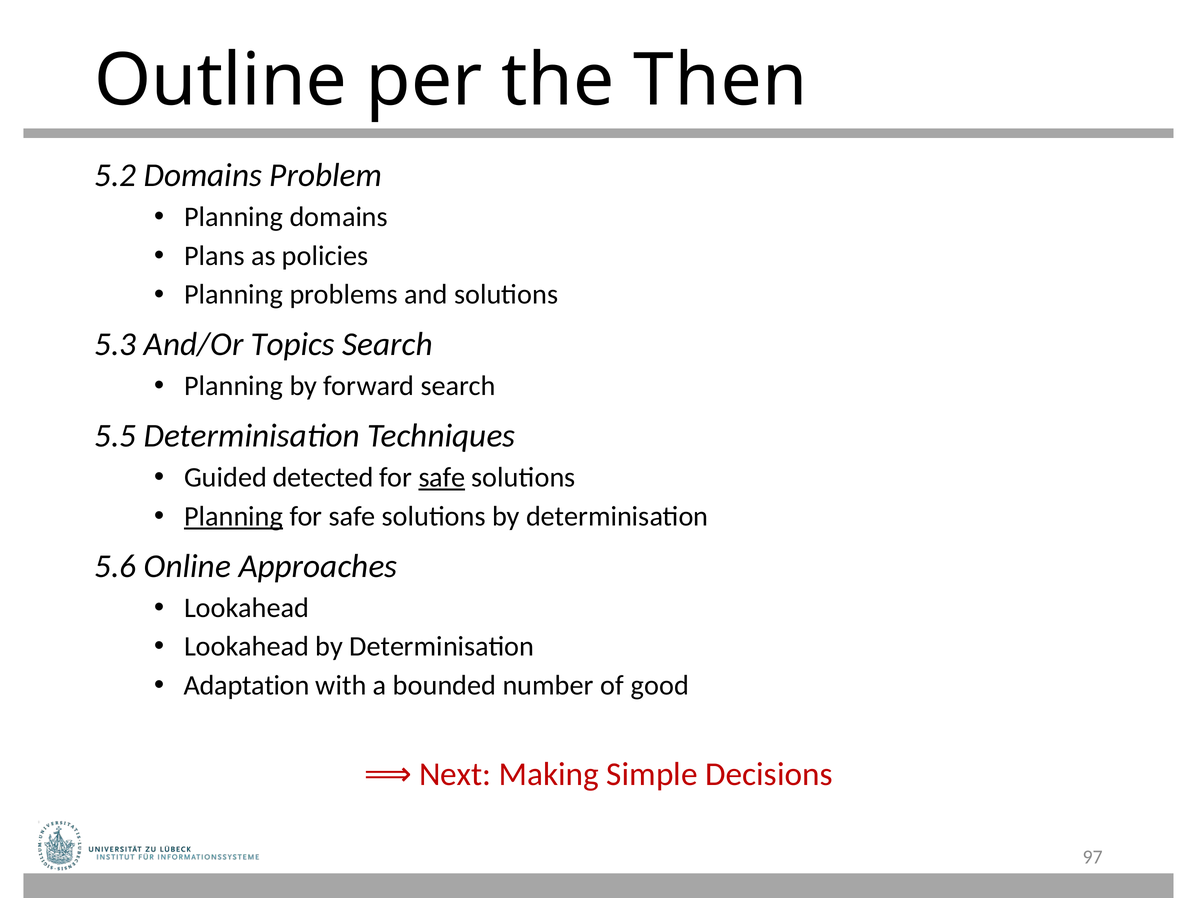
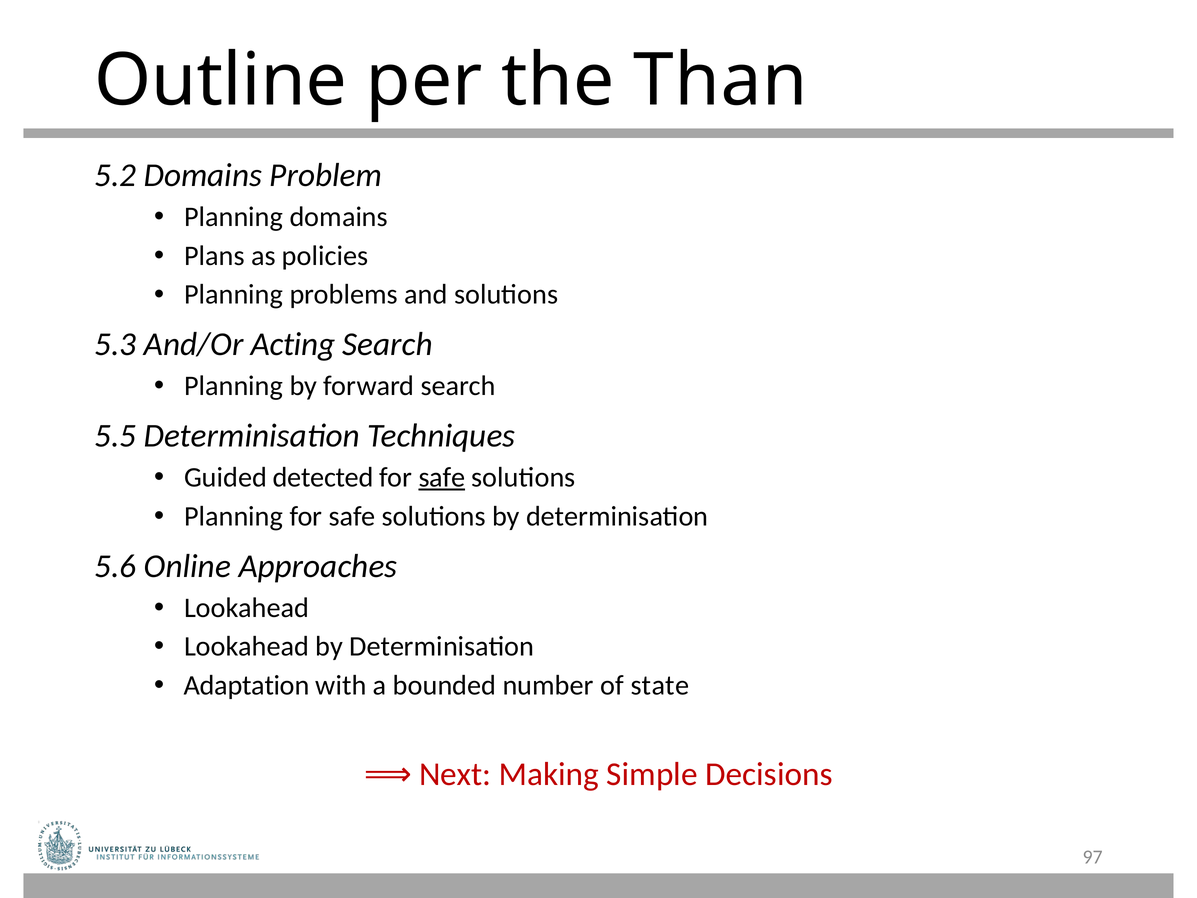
Then: Then -> Than
Topics: Topics -> Acting
Planning at (234, 516) underline: present -> none
good: good -> state
